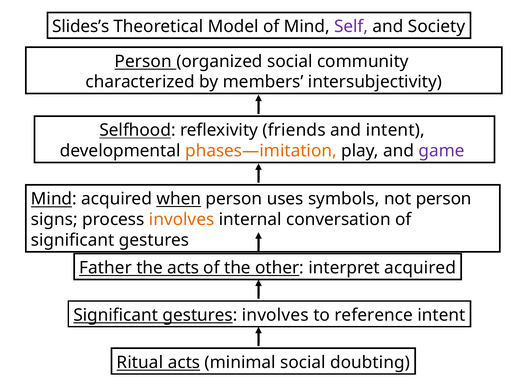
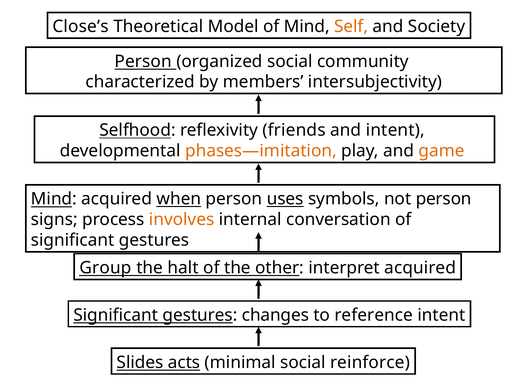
Slides’s: Slides’s -> Close’s
Self colour: purple -> orange
game colour: purple -> orange
uses underline: none -> present
Father: Father -> Group
the acts: acts -> halt
gestures involves: involves -> changes
Ritual: Ritual -> Slides
doubting: doubting -> reinforce
